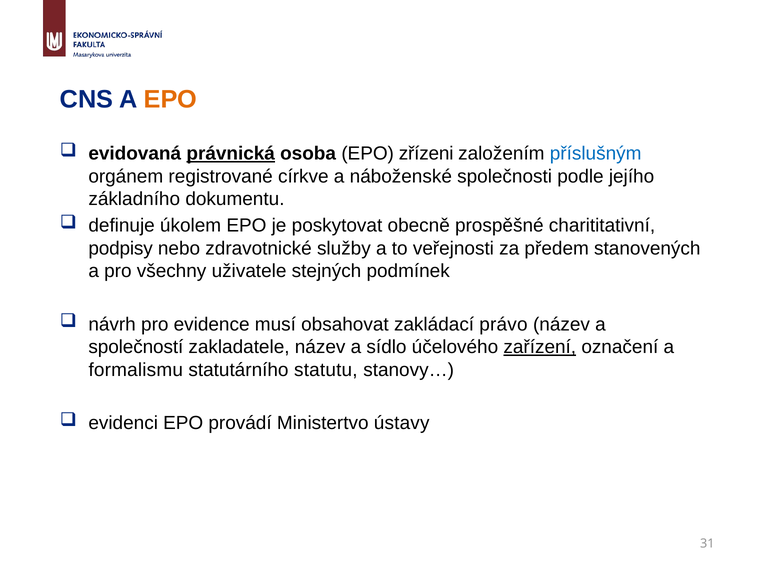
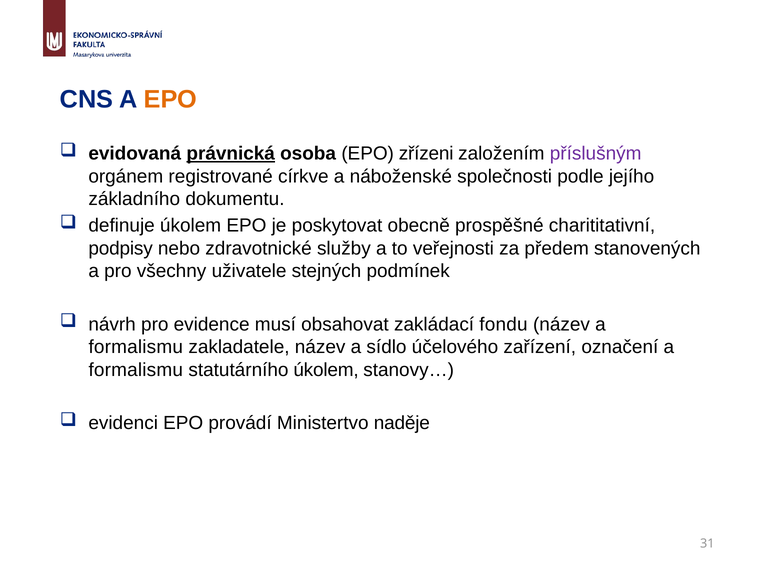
příslušným colour: blue -> purple
právo: právo -> fondu
společností at (136, 347): společností -> formalismu
zařízení underline: present -> none
statutárního statutu: statutu -> úkolem
ústavy: ústavy -> naděje
